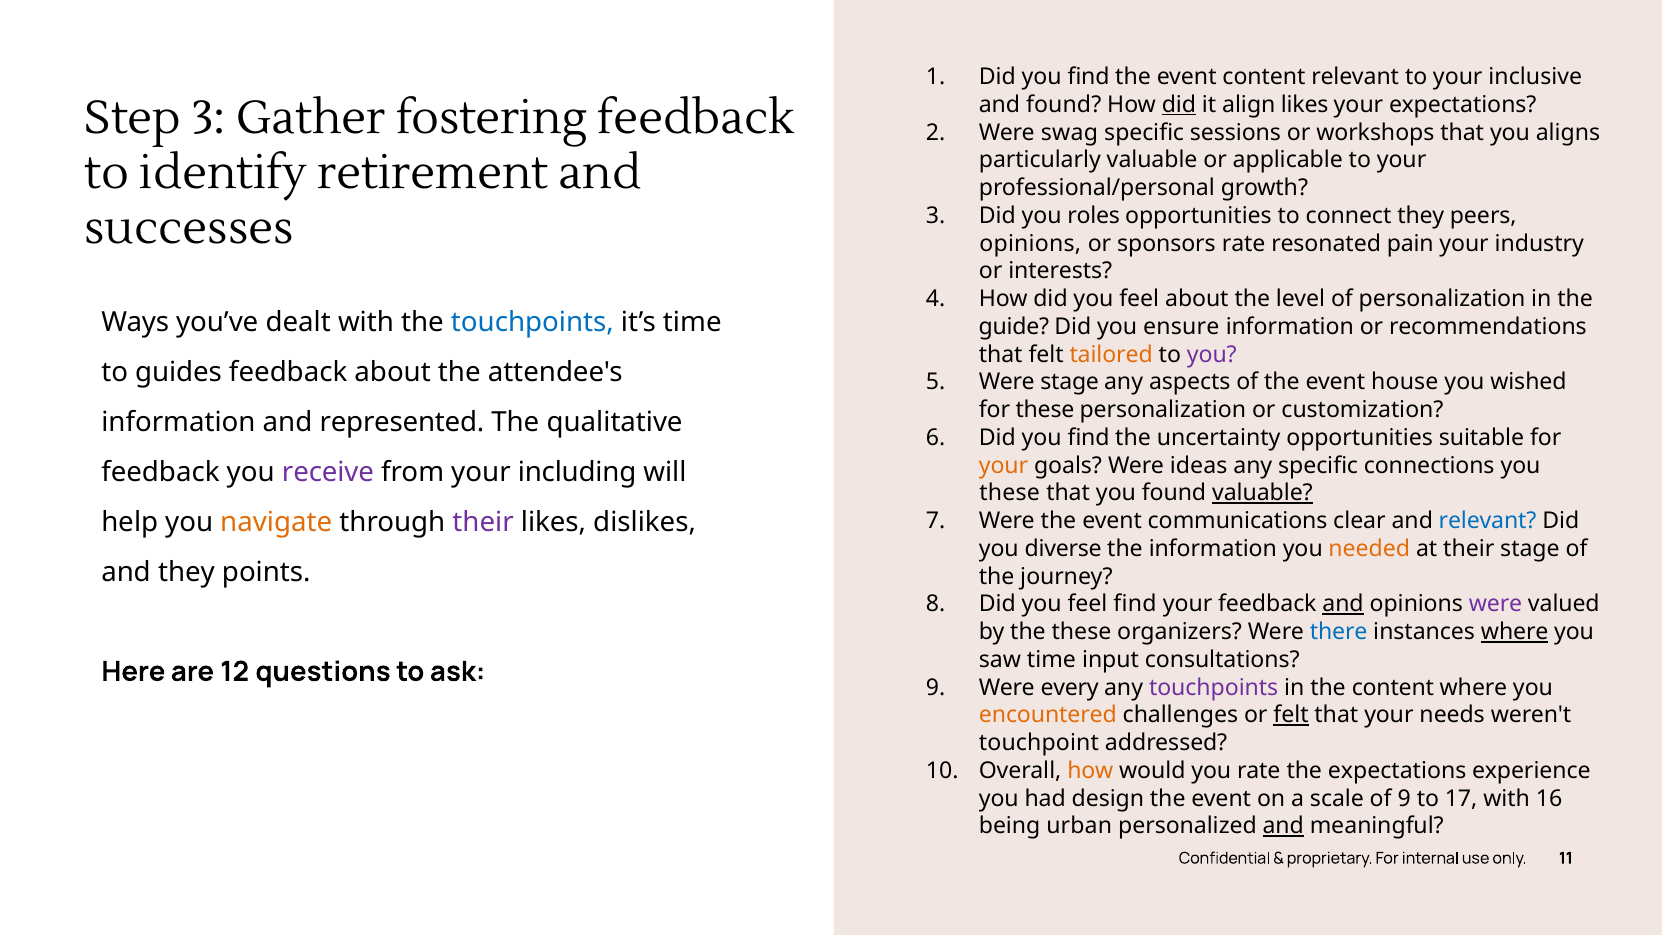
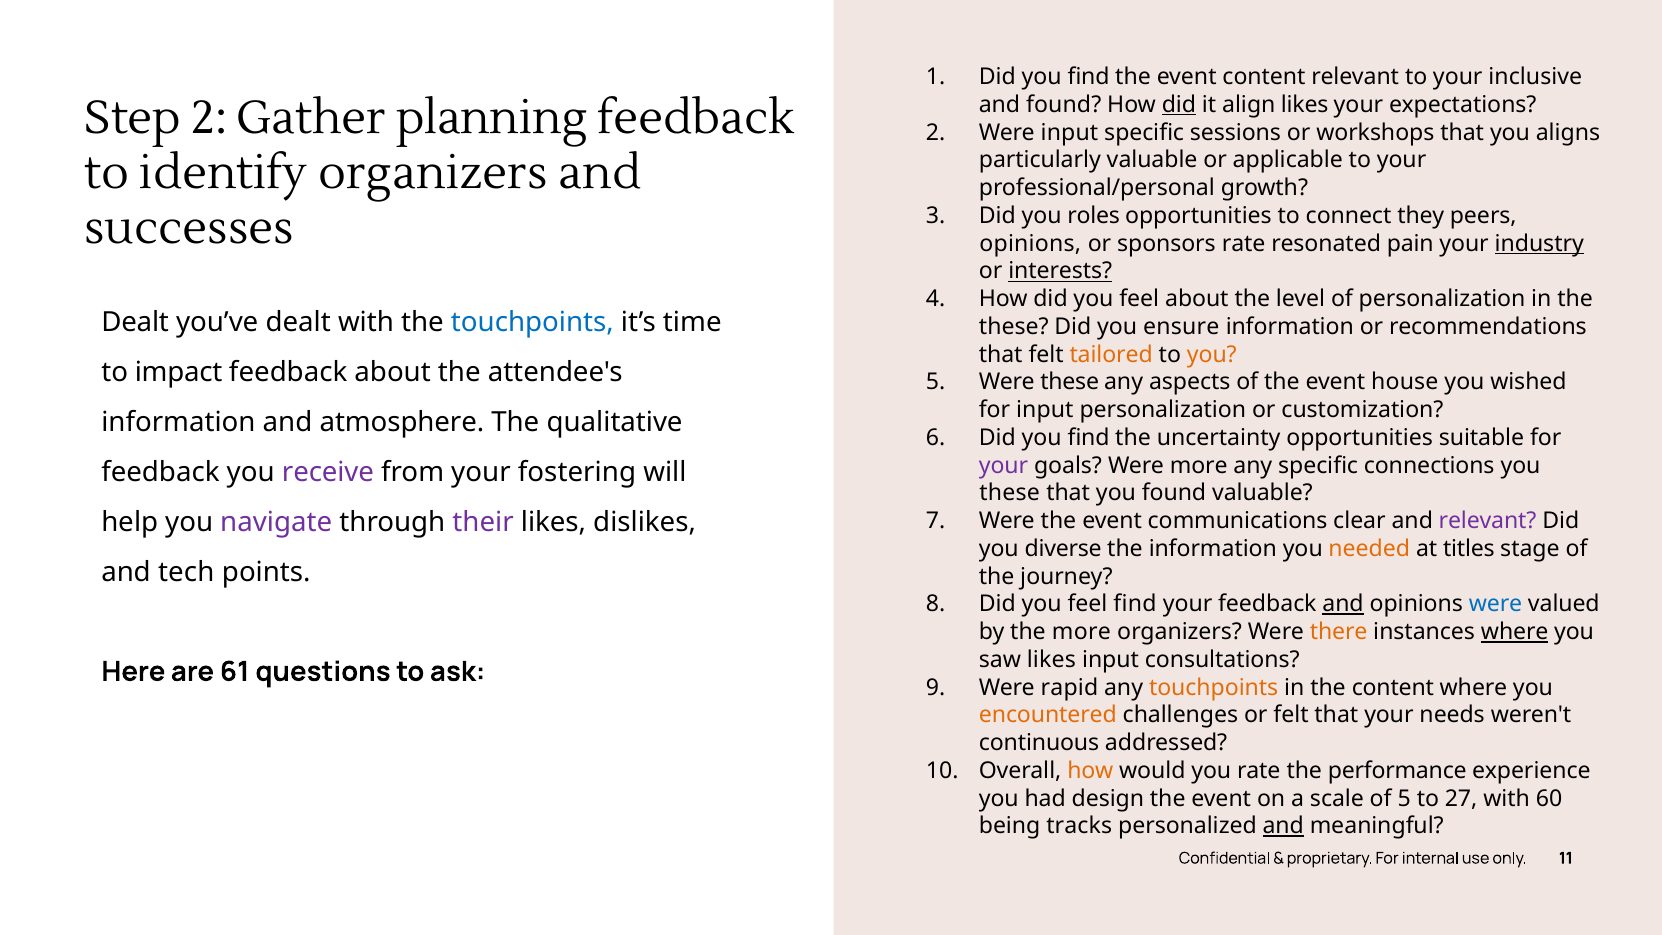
Step 3: 3 -> 2
fostering: fostering -> planning
Were swag: swag -> input
identify retirement: retirement -> organizers
industry underline: none -> present
interests underline: none -> present
Ways at (135, 323): Ways -> Dealt
guide at (1014, 327): guide -> these
you at (1212, 354) colour: purple -> orange
guides: guides -> impact
Were stage: stage -> these
for these: these -> input
represented: represented -> atmosphere
your at (1004, 465) colour: orange -> purple
Were ideas: ideas -> more
including: including -> fostering
valuable at (1262, 493) underline: present -> none
navigate colour: orange -> purple
relevant at (1488, 521) colour: blue -> purple
at their: their -> titles
and they: they -> tech
were at (1496, 604) colour: purple -> blue
the these: these -> more
there colour: blue -> orange
saw time: time -> likes
12: 12 -> 61
every: every -> rapid
touchpoints at (1214, 687) colour: purple -> orange
felt at (1291, 715) underline: present -> none
touchpoint: touchpoint -> continuous
the expectations: expectations -> performance
of 9: 9 -> 5
17: 17 -> 27
16: 16 -> 60
urban: urban -> tracks
